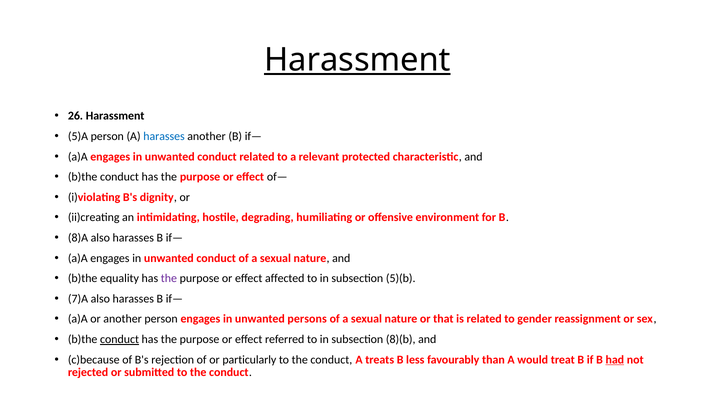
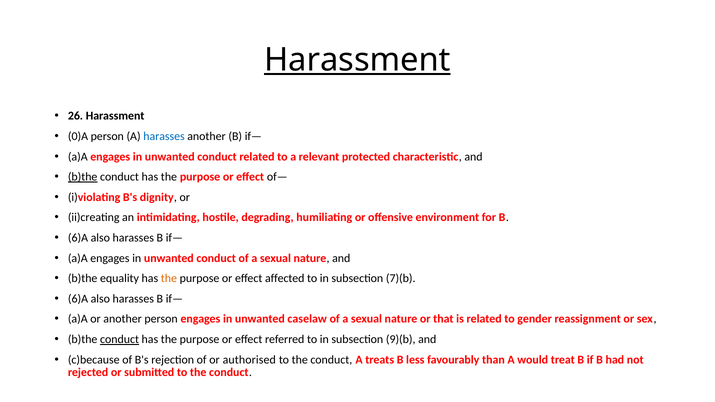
5)A: 5)A -> 0)A
b)the at (83, 177) underline: none -> present
8)A at (78, 238): 8)A -> 6)A
the at (169, 279) colour: purple -> orange
5)(b: 5)(b -> 7)(b
7)A at (78, 299): 7)A -> 6)A
persons: persons -> caselaw
8)(b: 8)(b -> 9)(b
particularly: particularly -> authorised
had underline: present -> none
